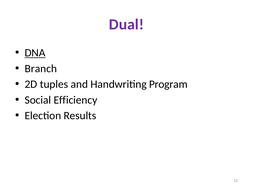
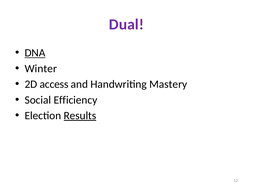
Branch: Branch -> Winter
tuples: tuples -> access
Program: Program -> Mastery
Results underline: none -> present
